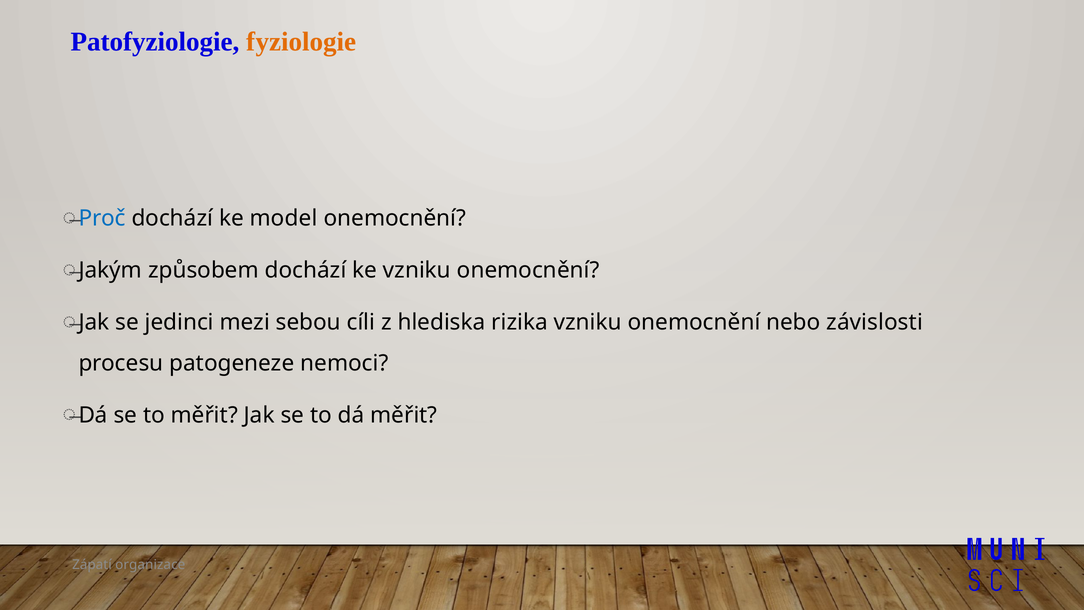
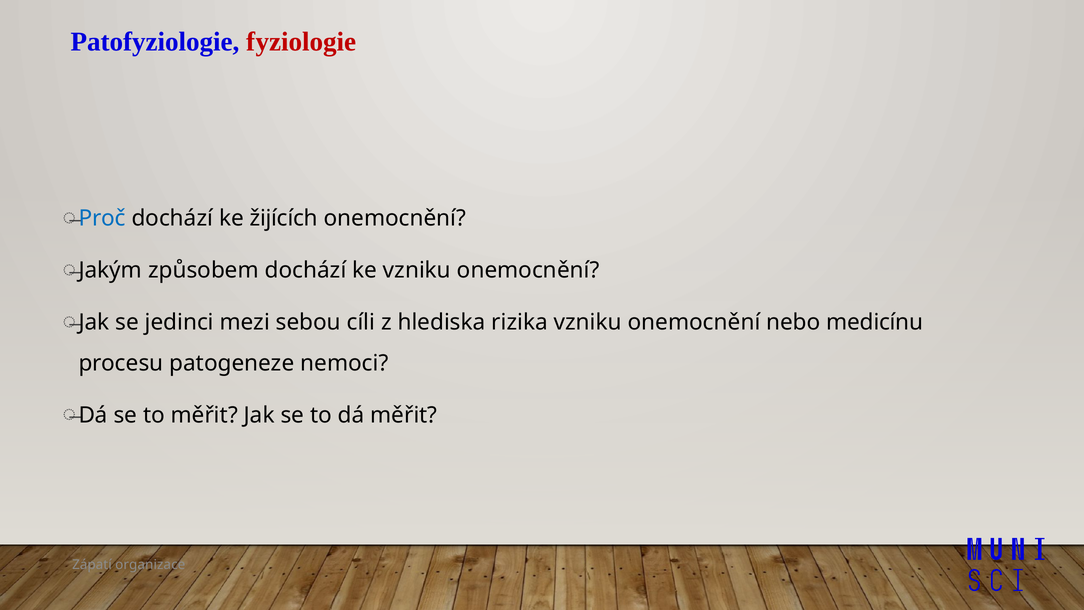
fyziologie colour: orange -> red
model: model -> žijících
závislosti: závislosti -> medicínu
